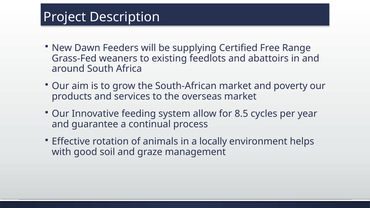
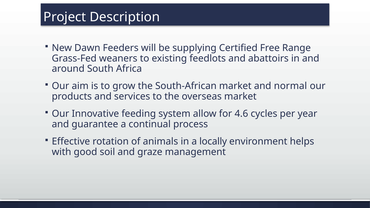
poverty: poverty -> normal
8.5: 8.5 -> 4.6
